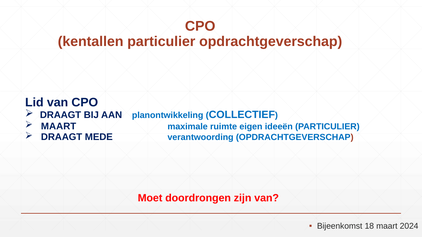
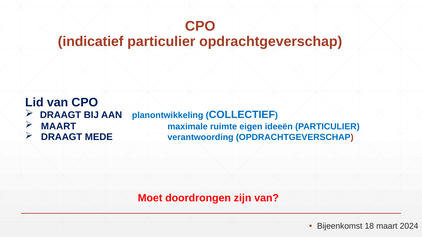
kentallen: kentallen -> indicatief
